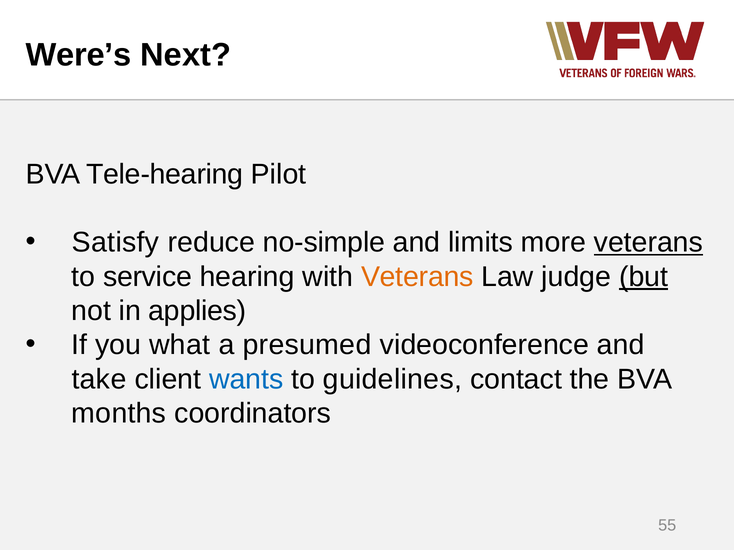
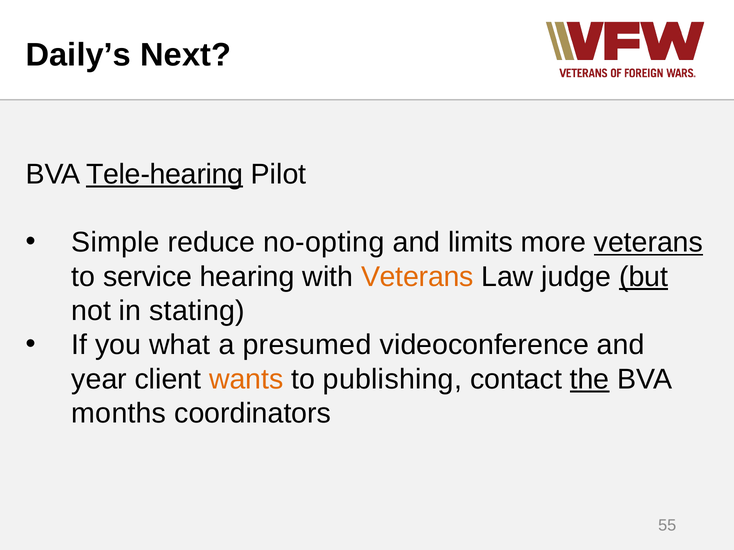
Were’s: Were’s -> Daily’s
Tele-hearing underline: none -> present
Satisfy: Satisfy -> Simple
no-simple: no-simple -> no-opting
applies: applies -> stating
take: take -> year
wants colour: blue -> orange
guidelines: guidelines -> publishing
the underline: none -> present
